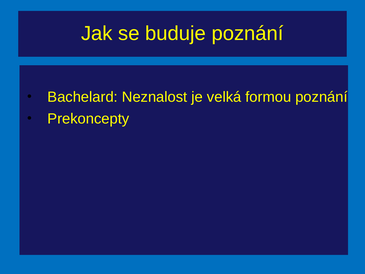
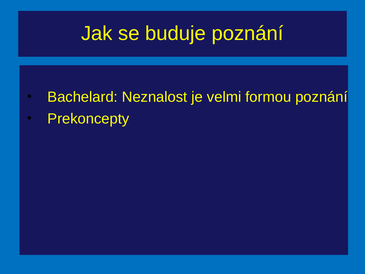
velká: velká -> velmi
